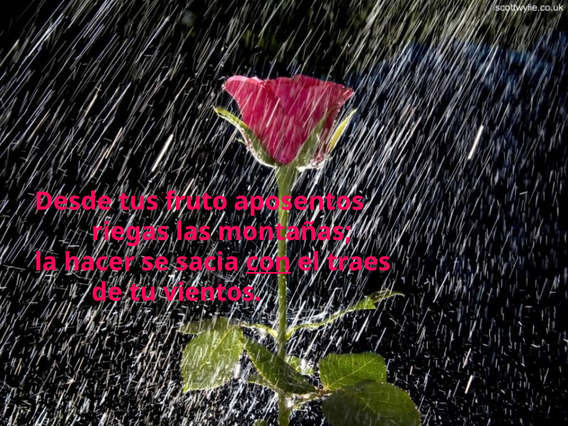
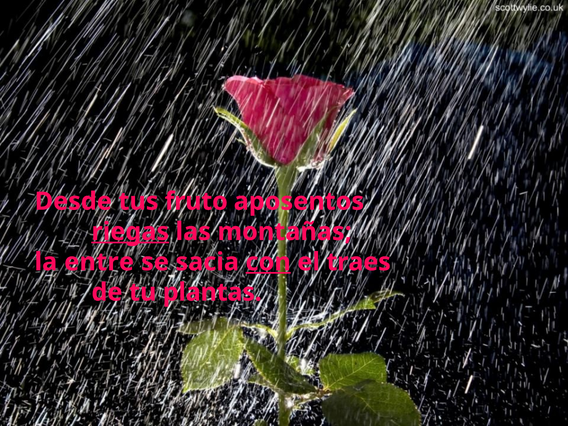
riegas underline: none -> present
hacer: hacer -> entre
vientos: vientos -> plantas
